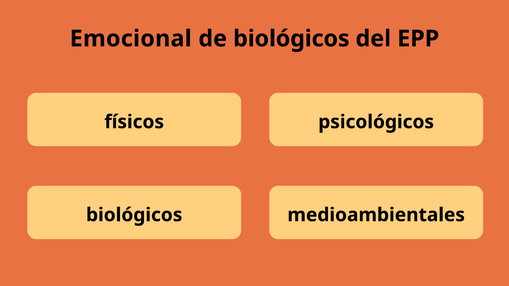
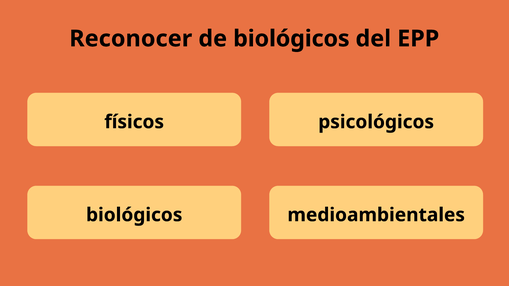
Emocional: Emocional -> Reconocer
